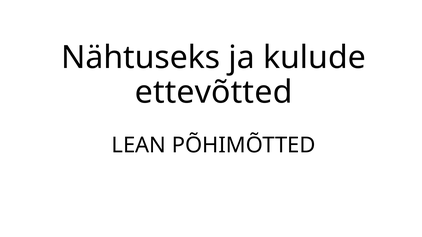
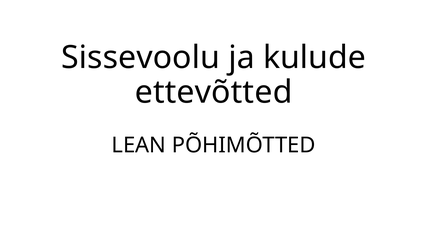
Nähtuseks: Nähtuseks -> Sissevoolu
